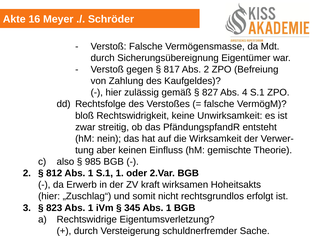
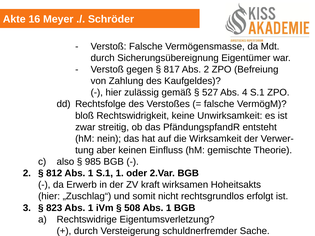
827: 827 -> 527
345: 345 -> 508
